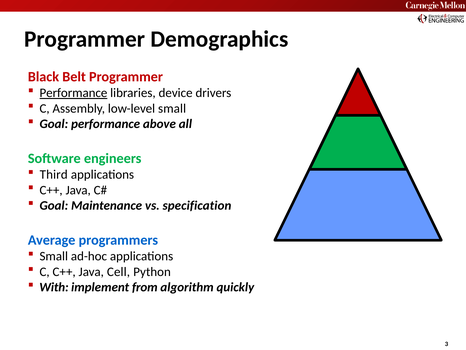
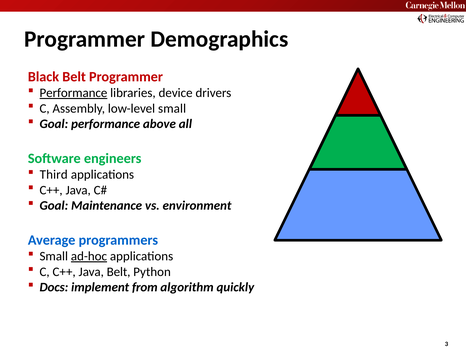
specification: specification -> environment
ad-hoc underline: none -> present
Java Cell: Cell -> Belt
With: With -> Docs
